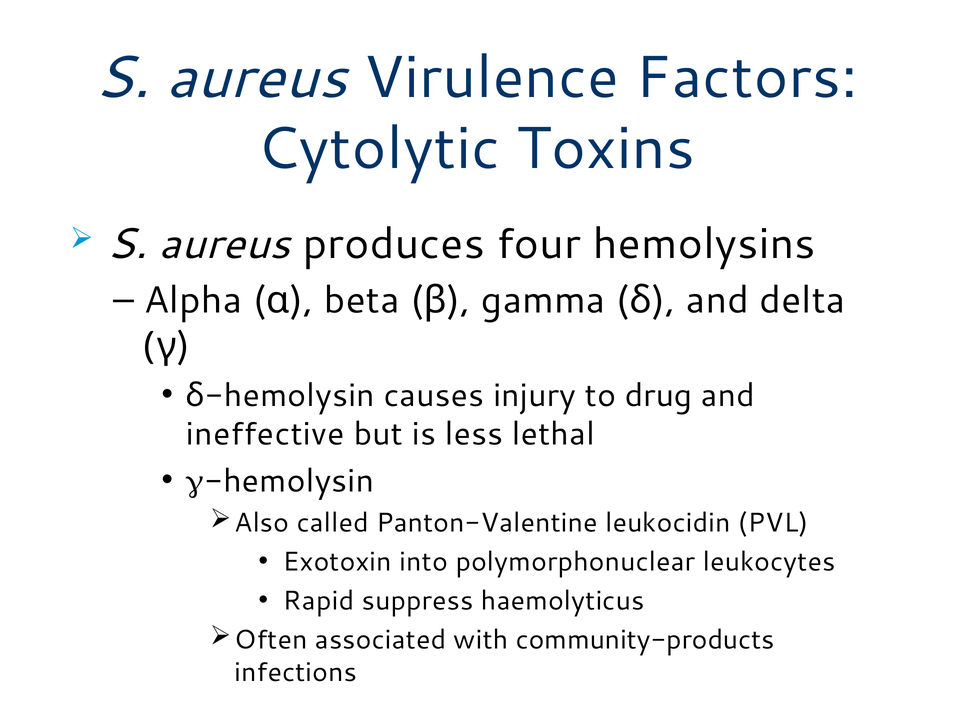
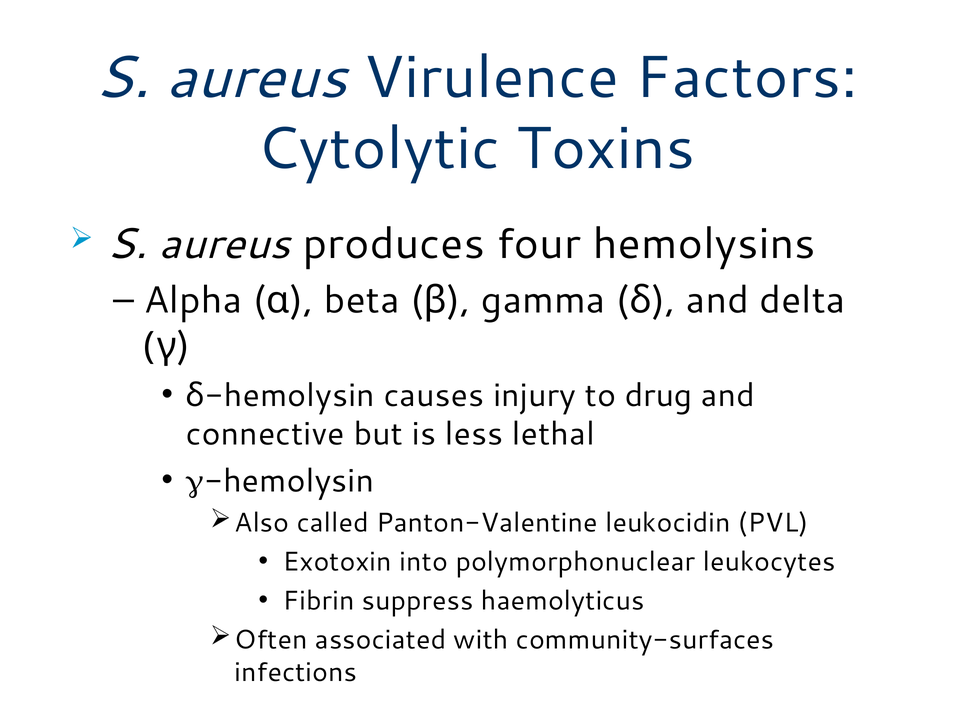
ineffective: ineffective -> connective
Rapid: Rapid -> Fibrin
community-products: community-products -> community-surfaces
